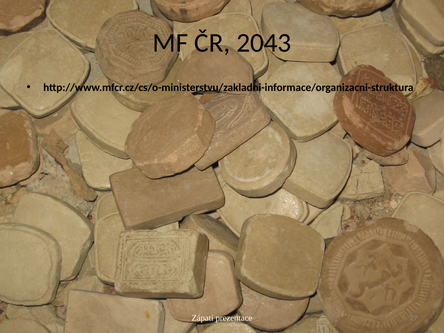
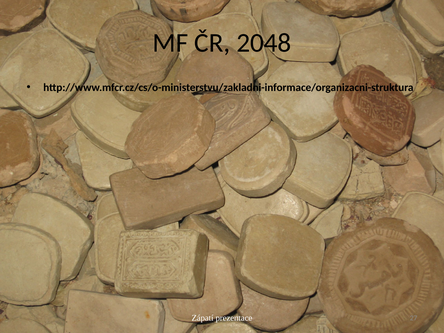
2043: 2043 -> 2048
